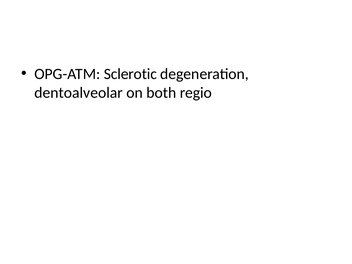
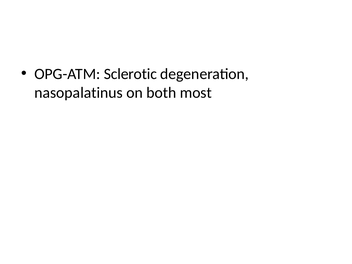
dentoalveolar: dentoalveolar -> nasopalatinus
regio: regio -> most
